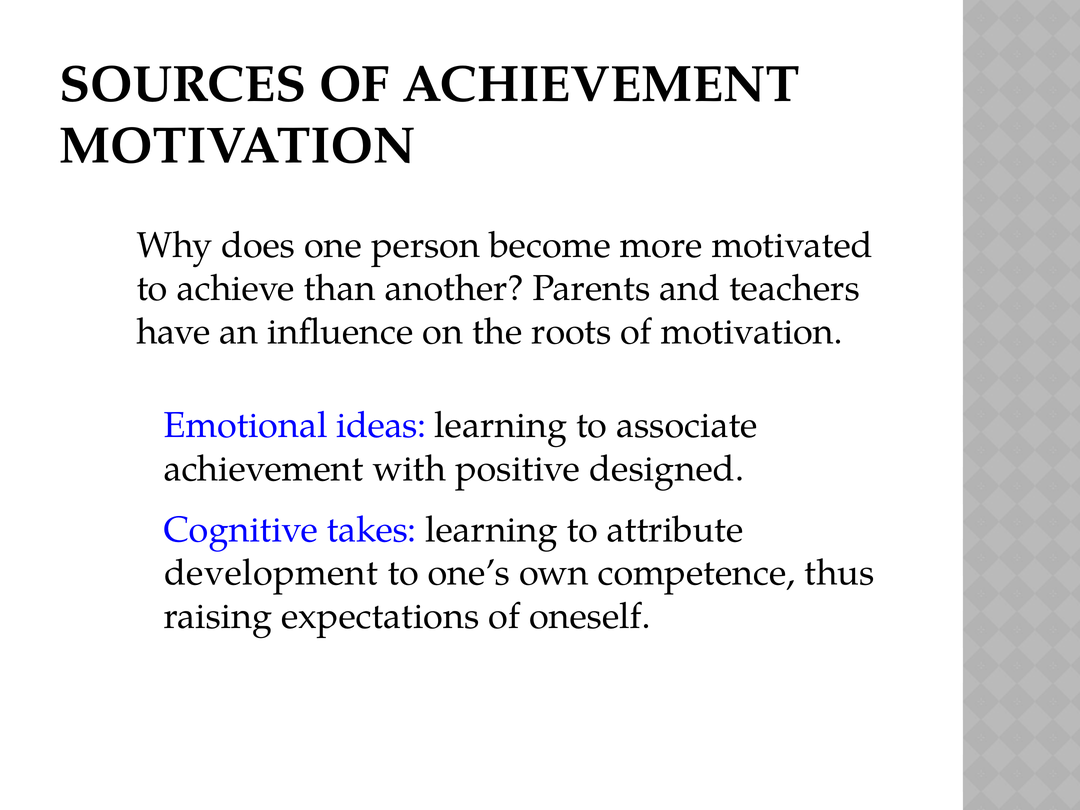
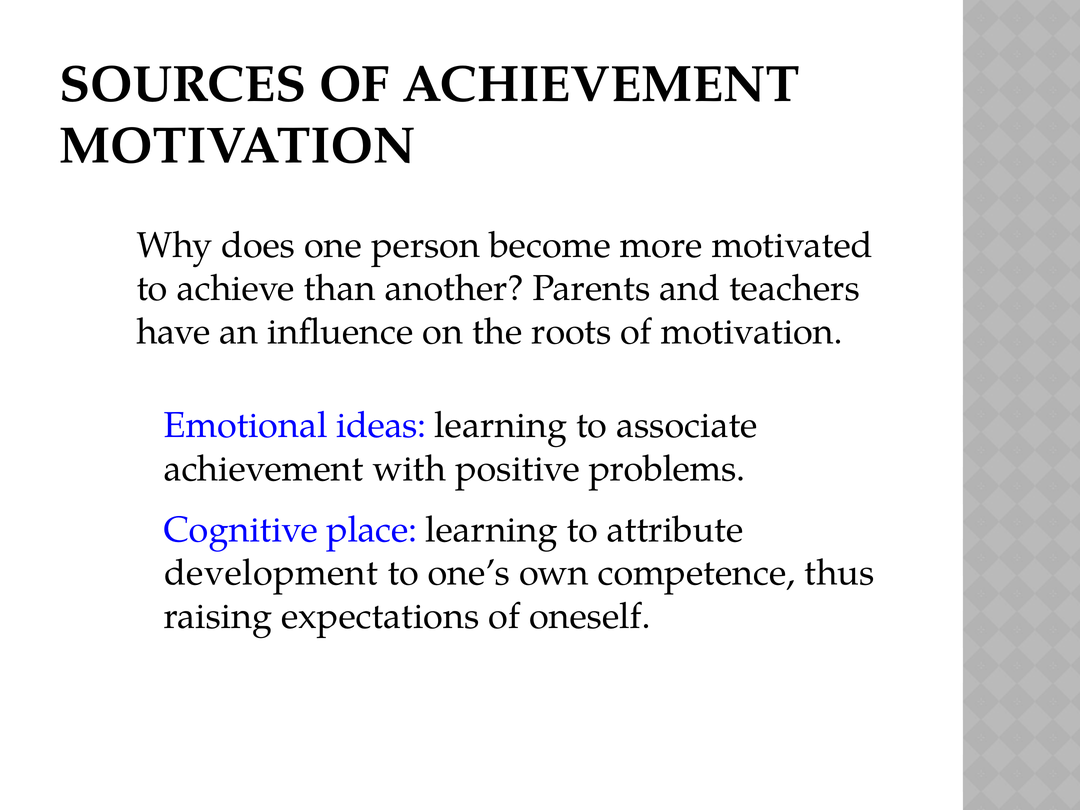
designed: designed -> problems
takes: takes -> place
